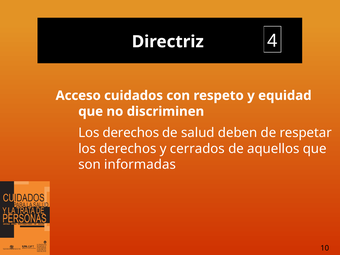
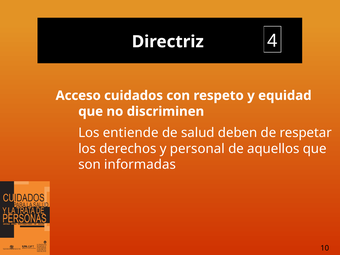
derechos at (131, 133): derechos -> entiende
cerrados: cerrados -> personal
